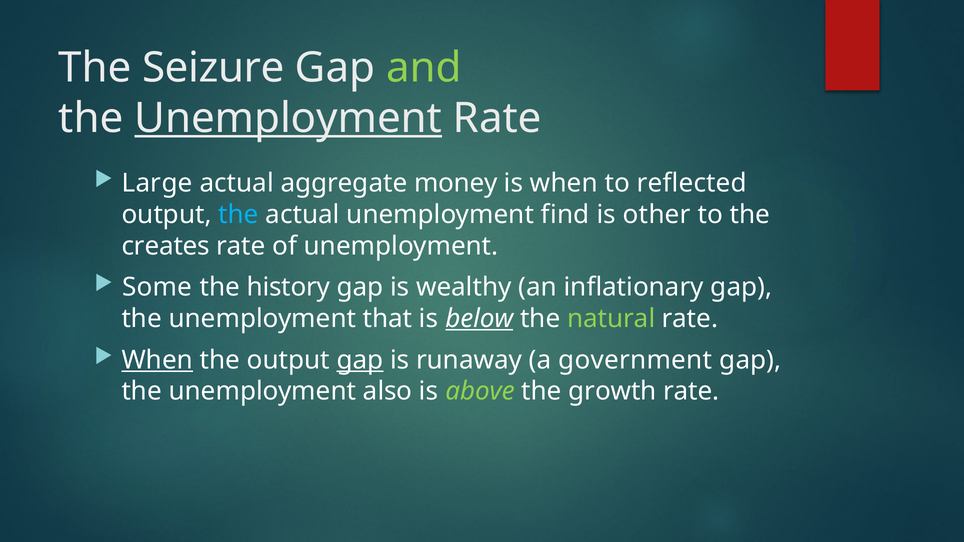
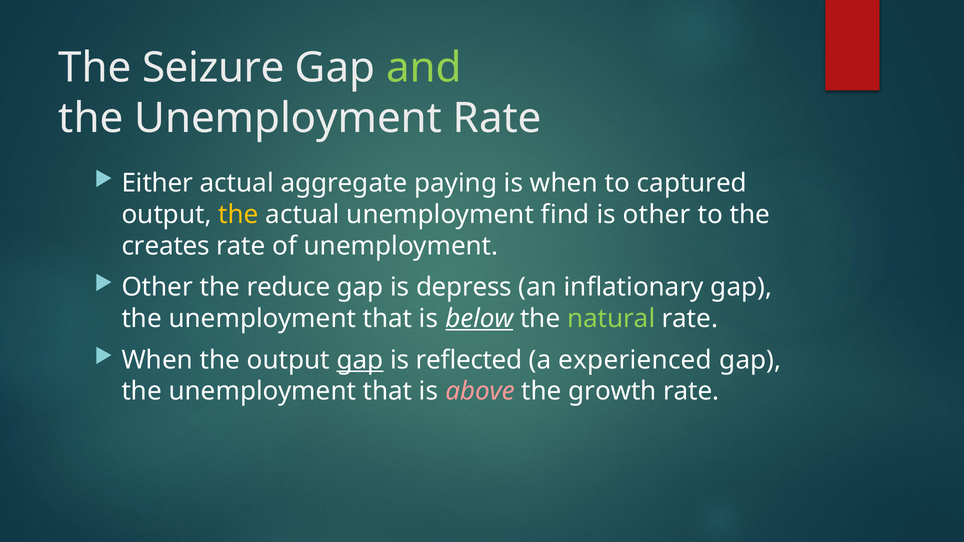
Unemployment at (288, 118) underline: present -> none
Large: Large -> Either
money: money -> paying
reflected: reflected -> captured
the at (239, 215) colour: light blue -> yellow
Some at (157, 287): Some -> Other
history: history -> reduce
wealthy: wealthy -> depress
When at (157, 360) underline: present -> none
runaway: runaway -> reflected
government: government -> experienced
also at (388, 391): also -> that
above colour: light green -> pink
